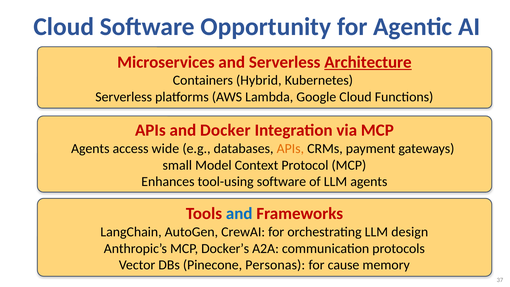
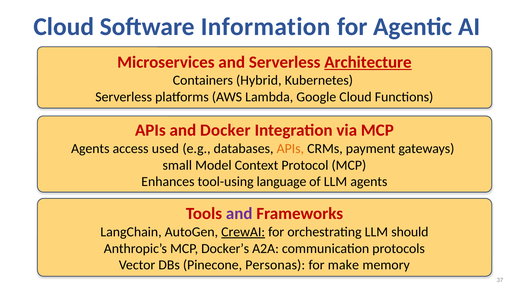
Opportunity: Opportunity -> Information
wide: wide -> used
tool-using software: software -> language
and at (239, 214) colour: blue -> purple
CrewAI underline: none -> present
design: design -> should
cause: cause -> make
